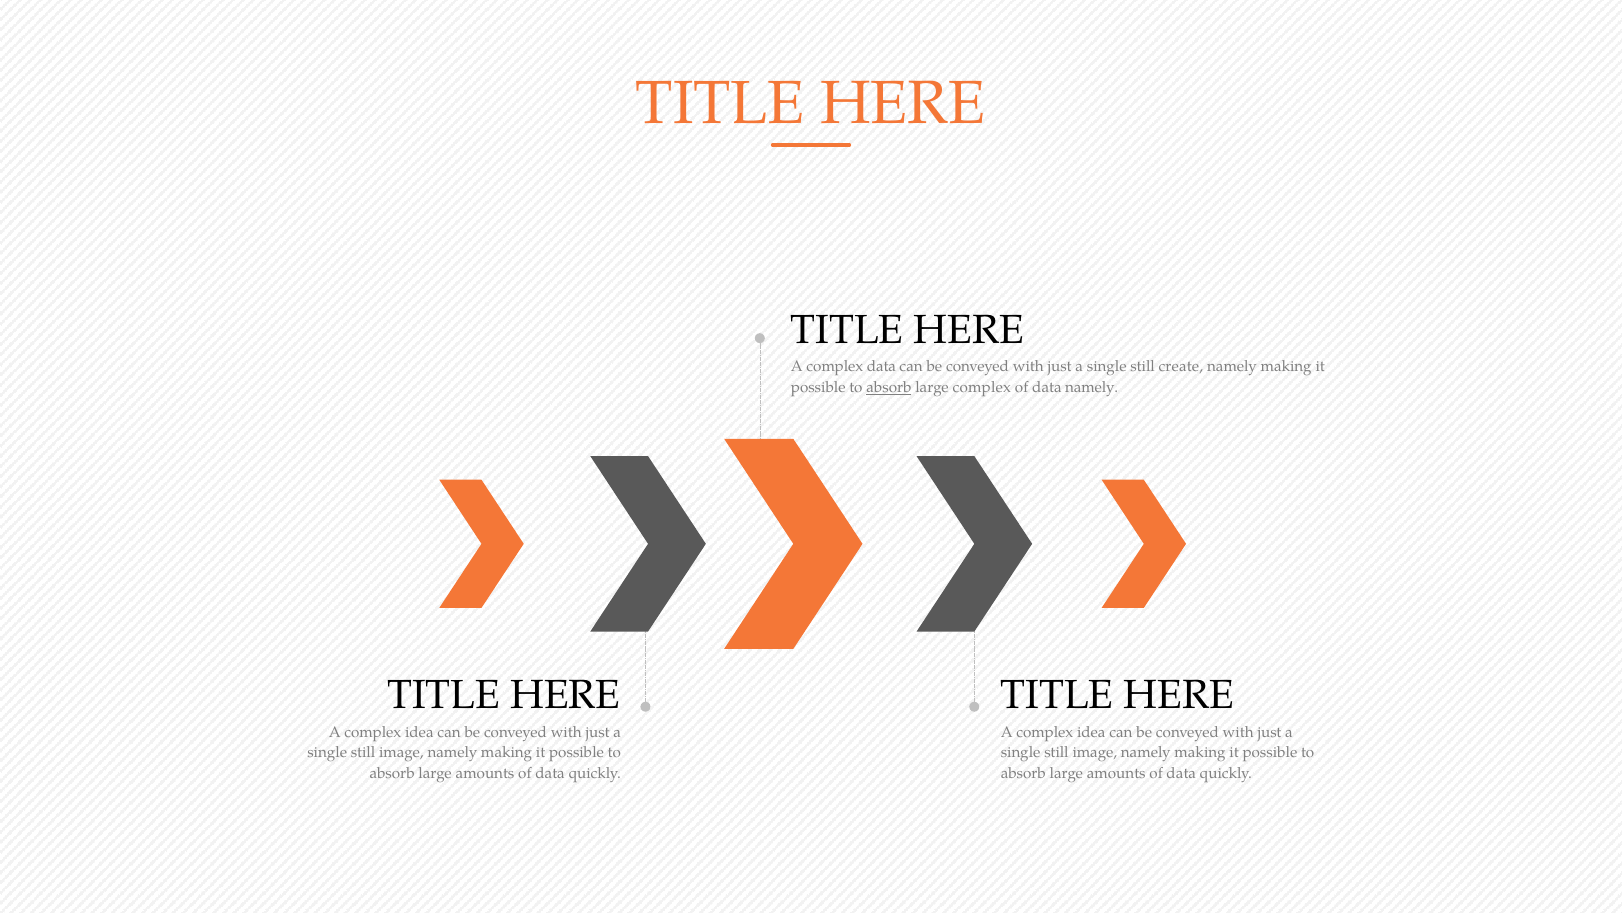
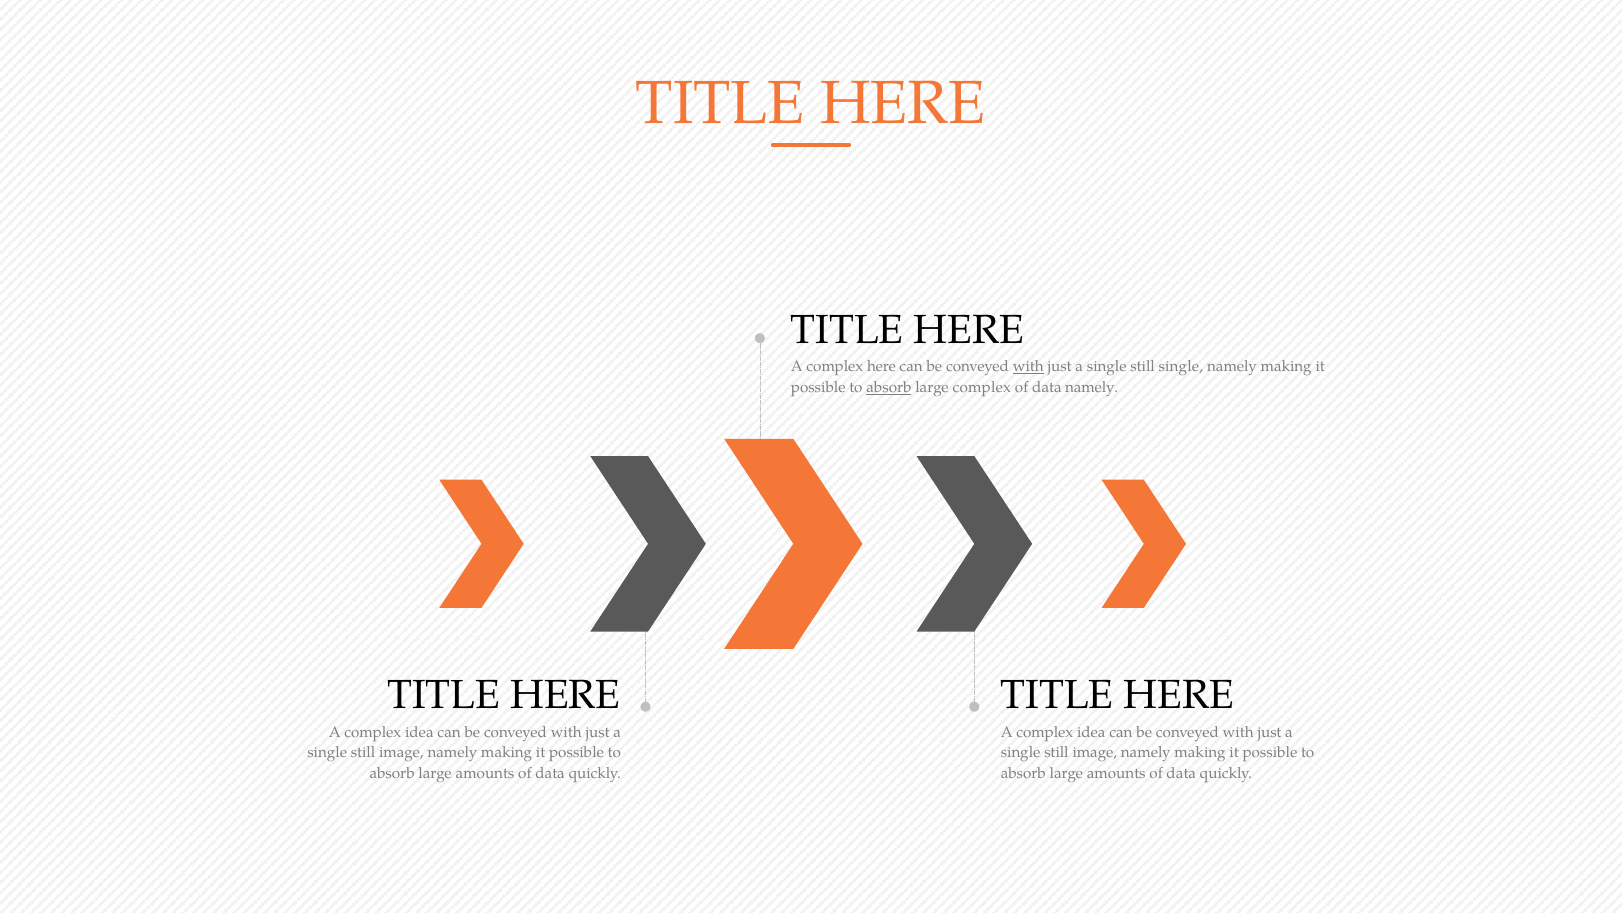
complex data: data -> here
with at (1028, 367) underline: none -> present
still create: create -> single
